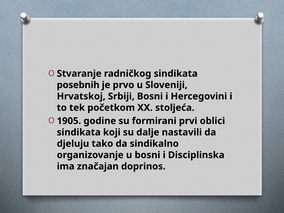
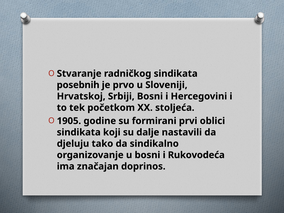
Disciplinska: Disciplinska -> Rukovodeća
